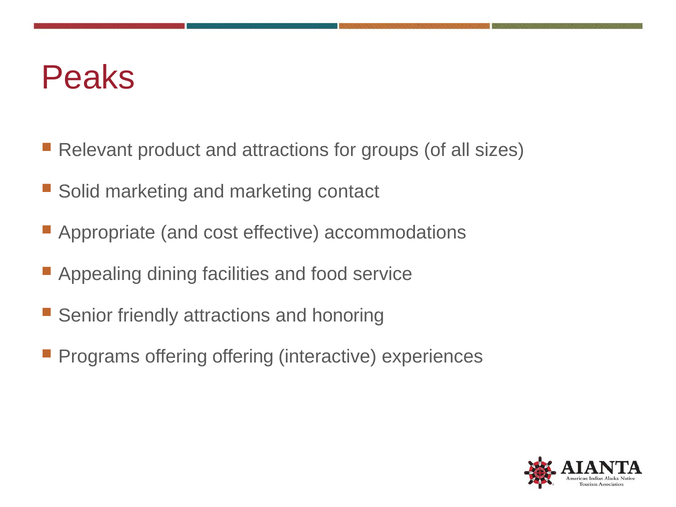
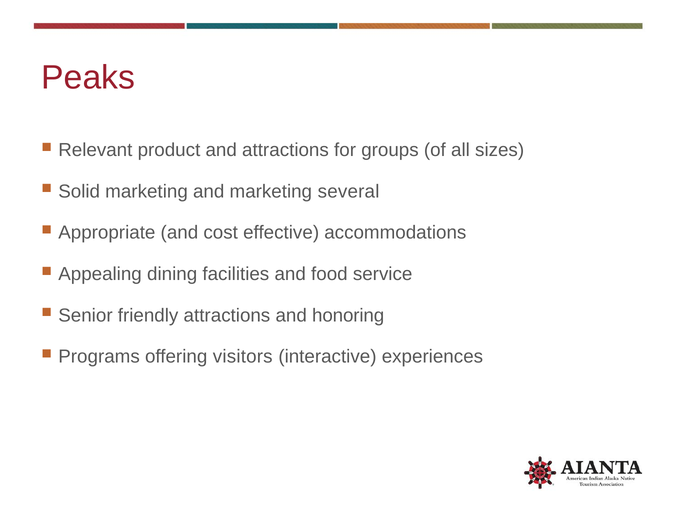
contact: contact -> several
offering offering: offering -> visitors
